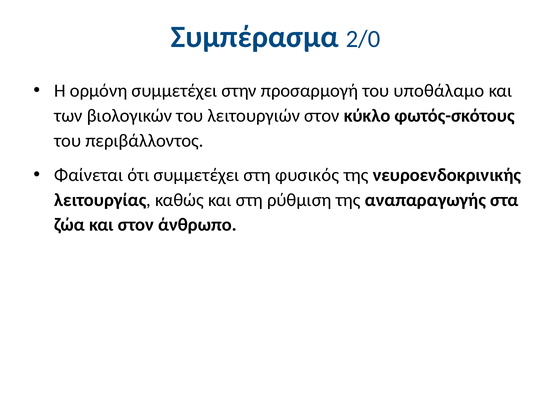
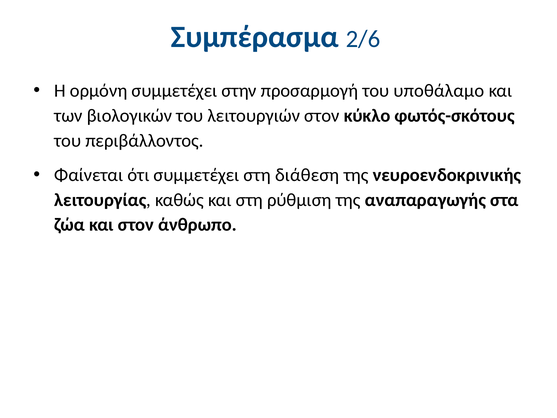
2/0: 2/0 -> 2/6
φυσικός: φυσικός -> διάθεση
